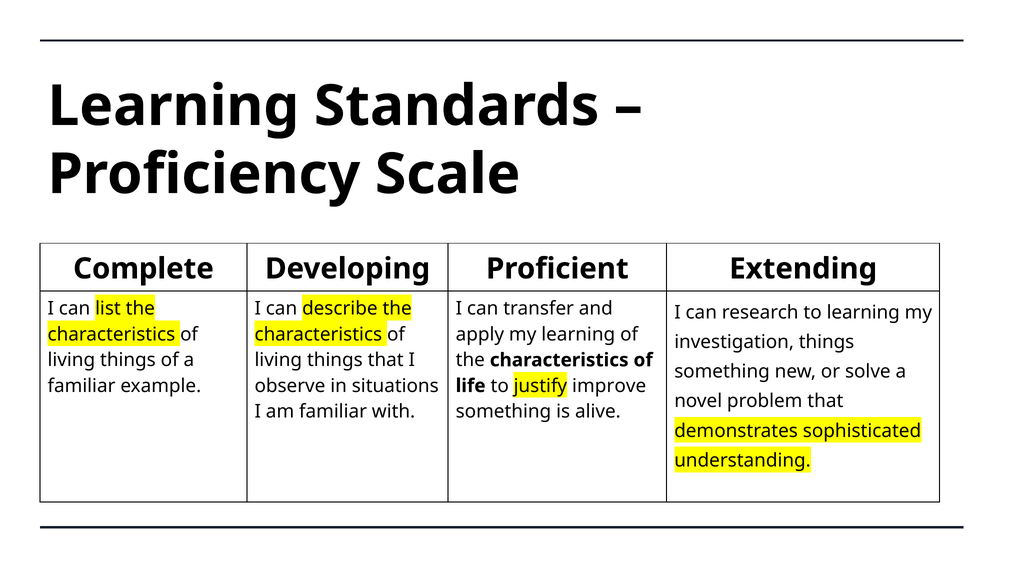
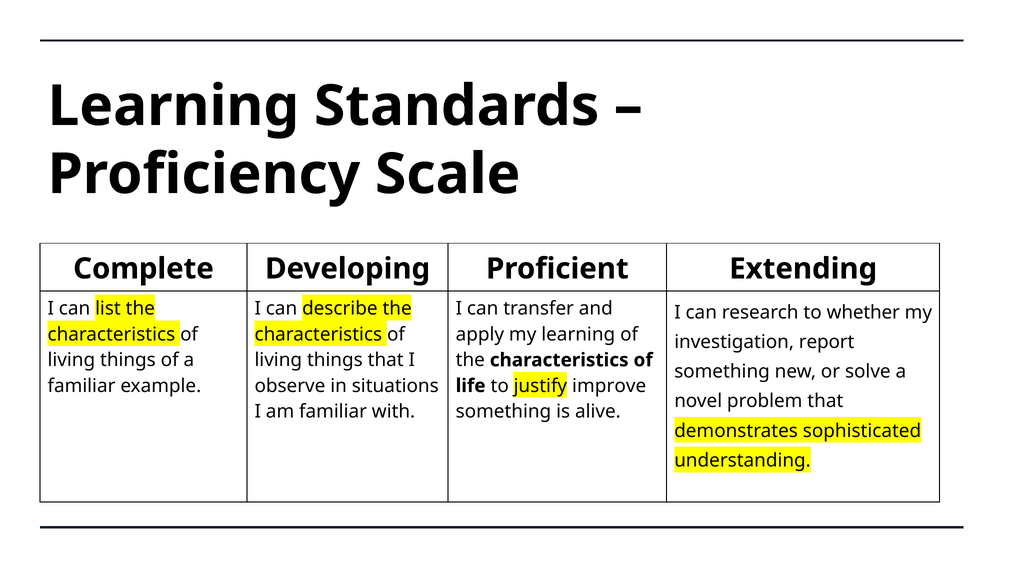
to learning: learning -> whether
investigation things: things -> report
